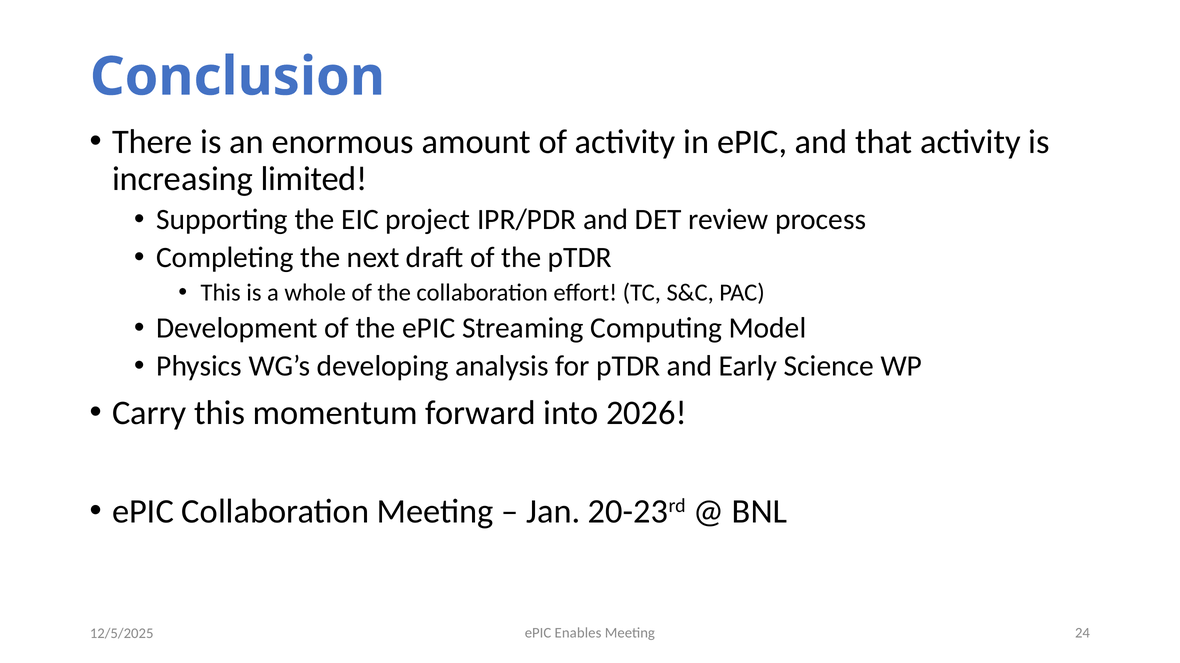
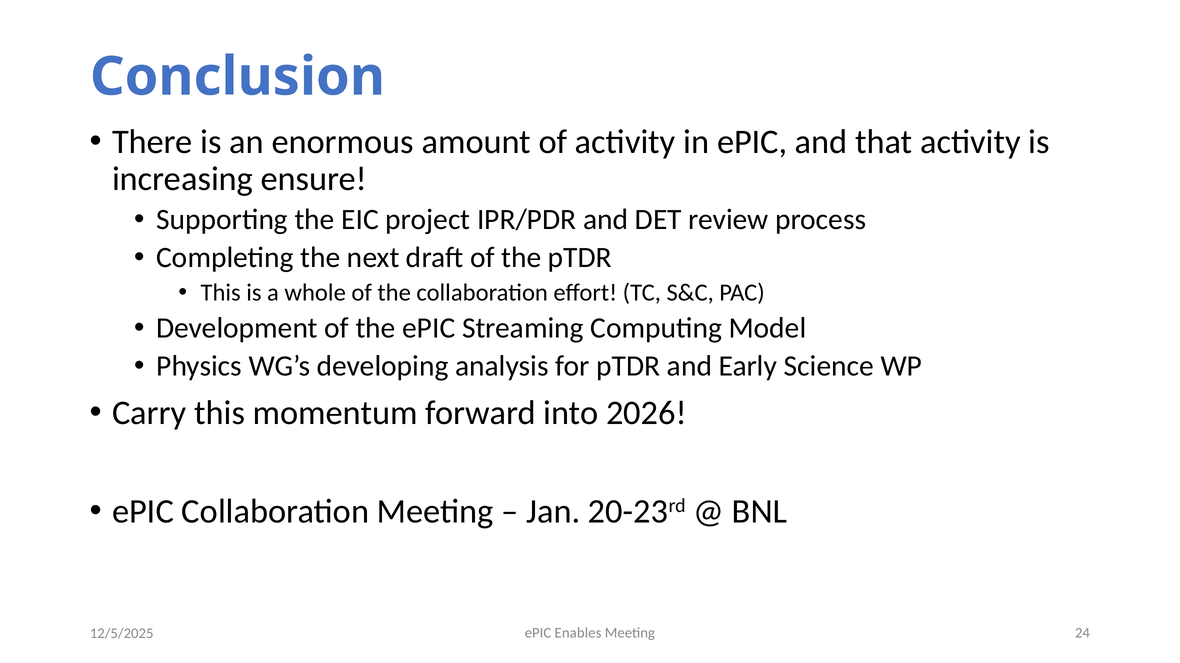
limited: limited -> ensure
